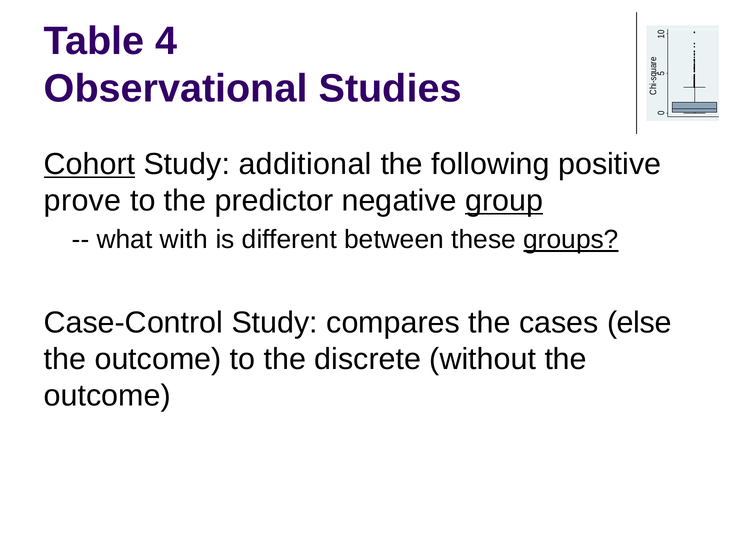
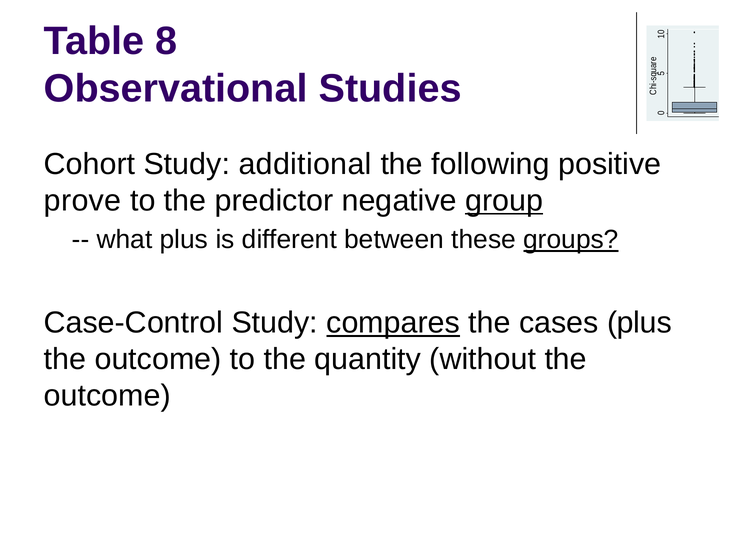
4: 4 -> 8
Cohort underline: present -> none
what with: with -> plus
compares underline: none -> present
cases else: else -> plus
discrete: discrete -> quantity
